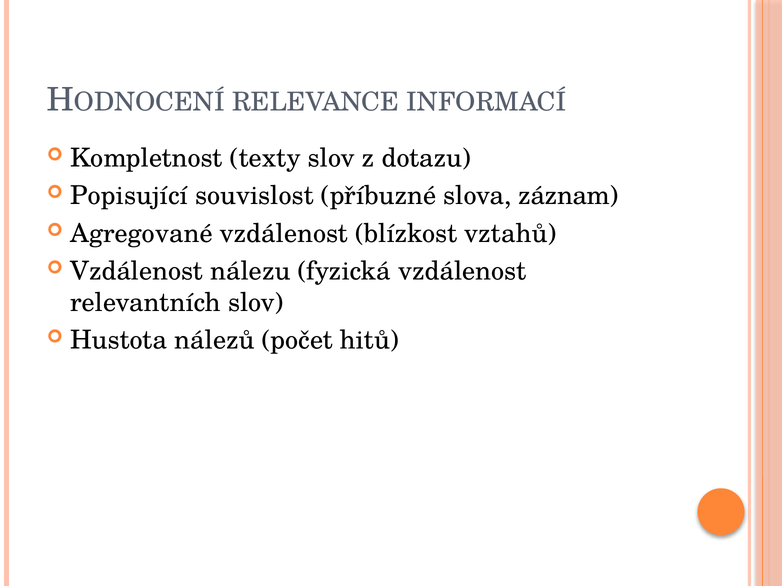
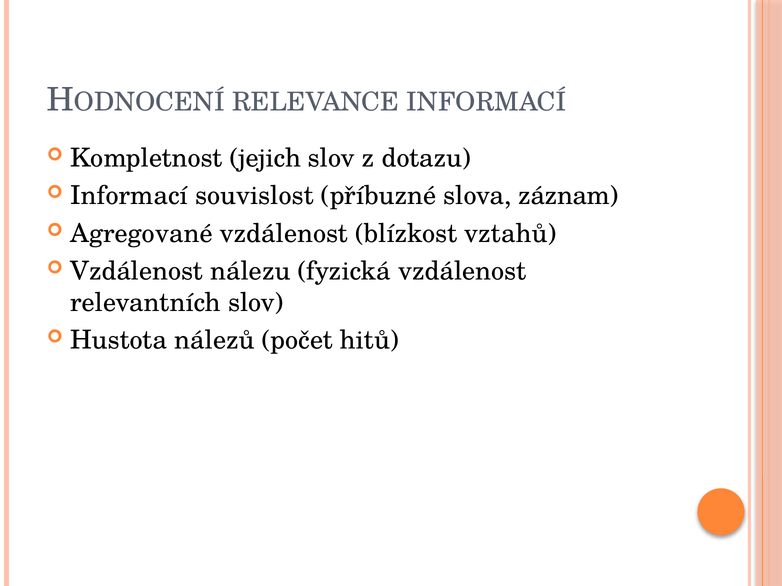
texty: texty -> jejich
Popisující at (129, 196): Popisující -> Informací
